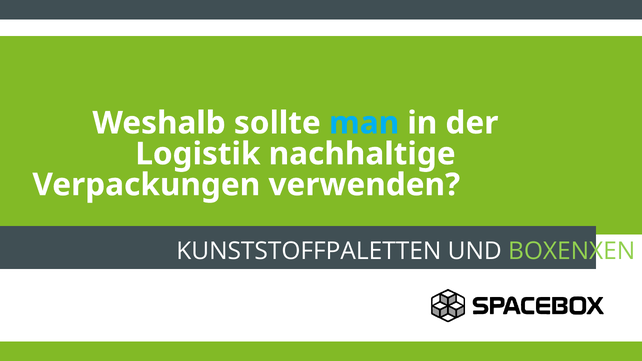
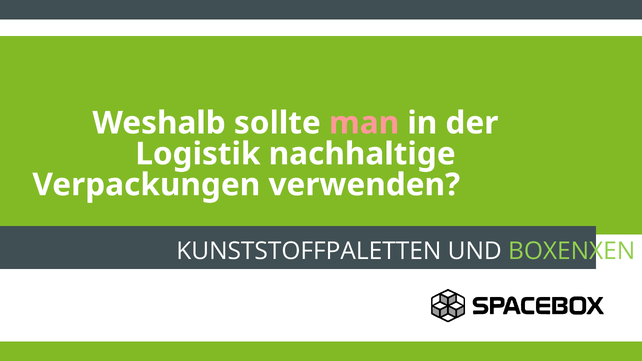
man colour: light blue -> pink
